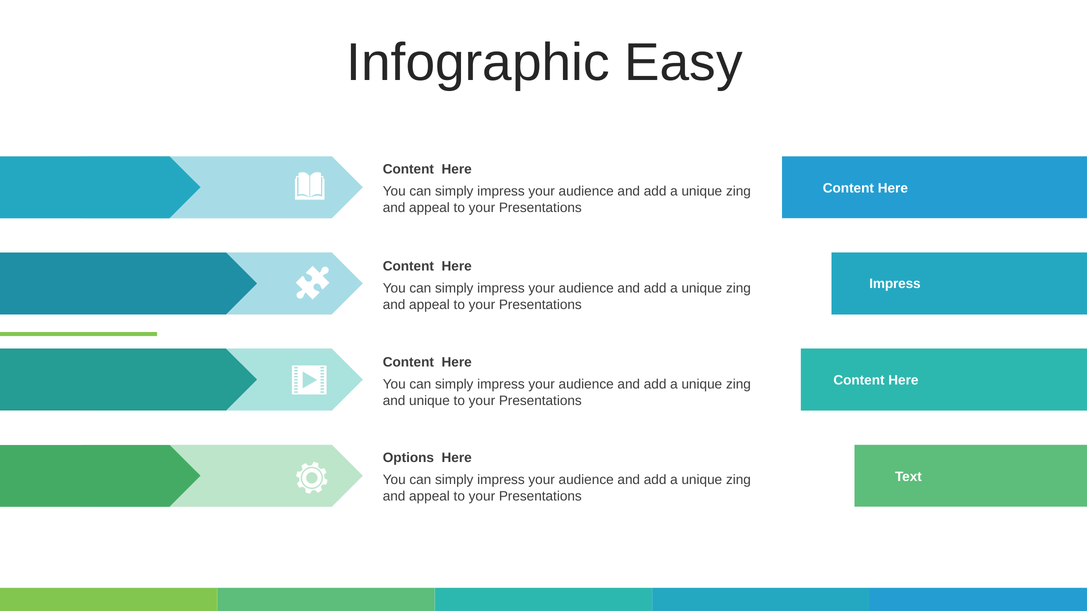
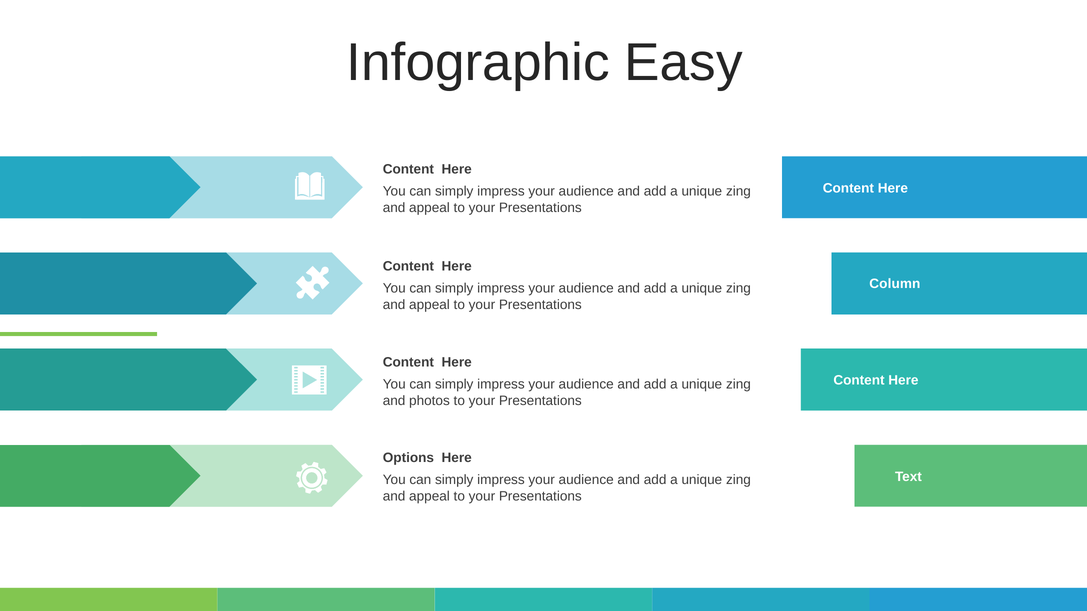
Impress at (895, 284): Impress -> Column
and unique: unique -> photos
